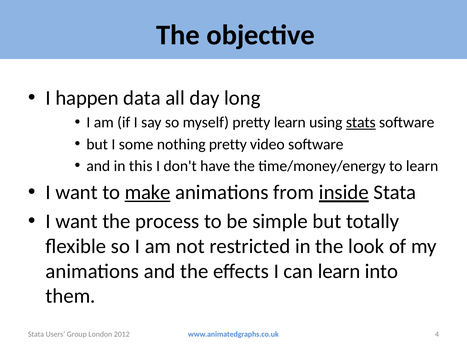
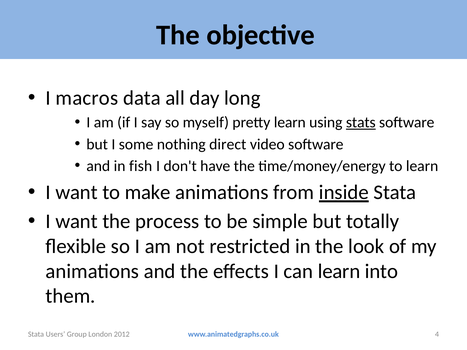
happen: happen -> macros
nothing pretty: pretty -> direct
this: this -> fish
make underline: present -> none
